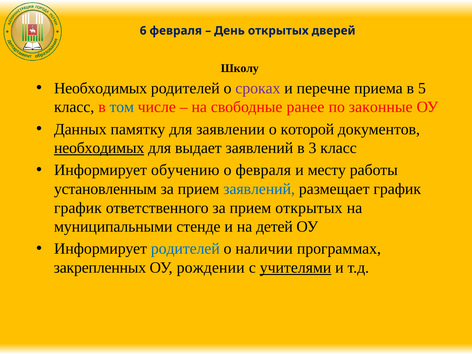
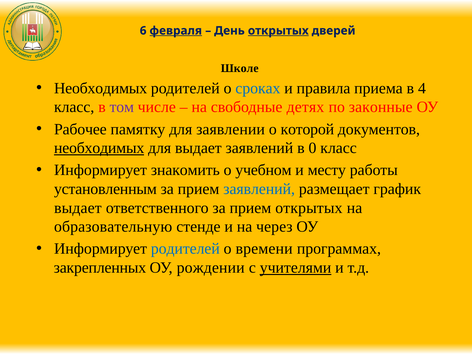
февраля at (176, 31) underline: none -> present
открытых at (278, 31) underline: none -> present
Школу: Школу -> Школе
сроках colour: purple -> blue
перечне: перечне -> правила
5: 5 -> 4
том colour: blue -> purple
ранее: ранее -> детях
Данных: Данных -> Рабочее
3: 3 -> 0
обучению: обучению -> знакомить
о февраля: февраля -> учебном
график at (78, 208): график -> выдает
муниципальными: муниципальными -> образовательную
детей: детей -> через
наличии: наличии -> времени
